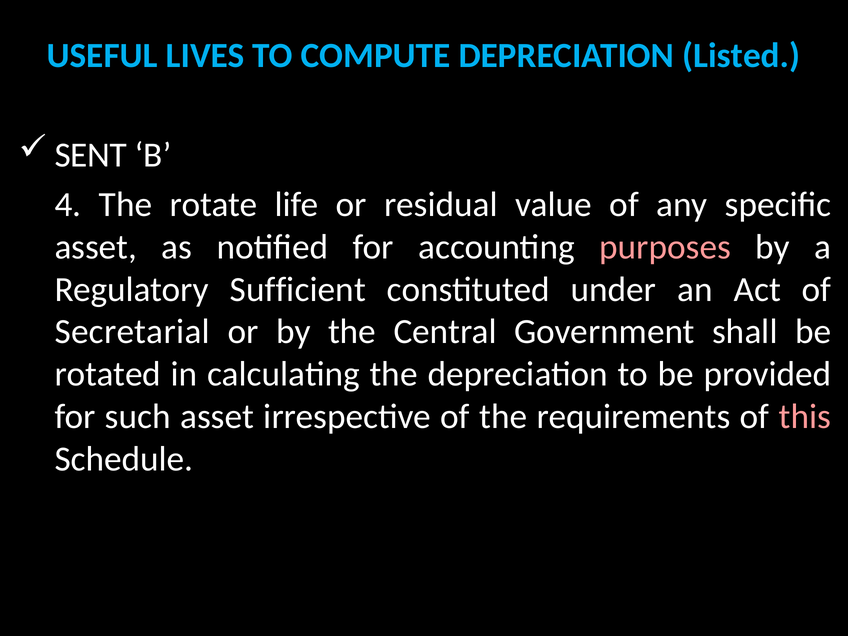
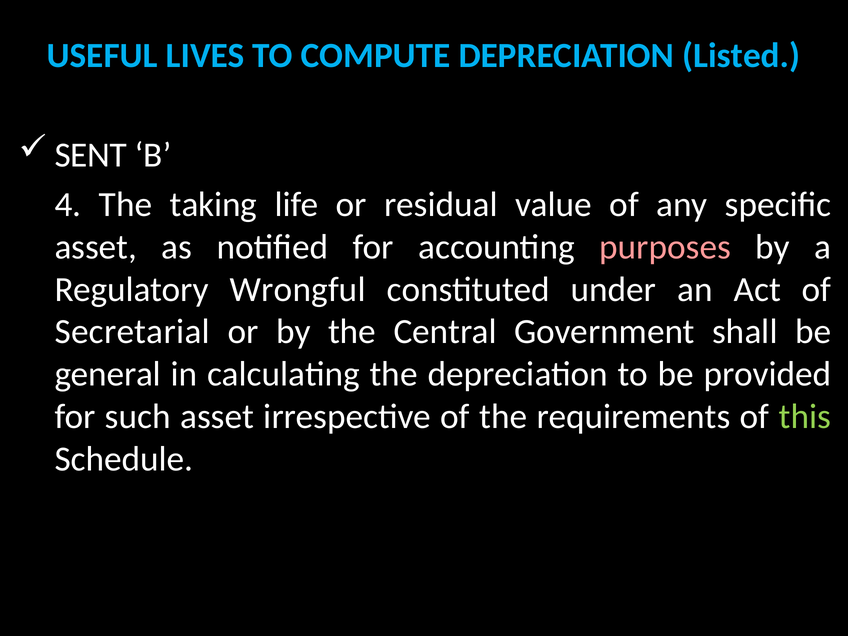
rotate: rotate -> taking
Sufficient: Sufficient -> Wrongful
rotated: rotated -> general
this colour: pink -> light green
